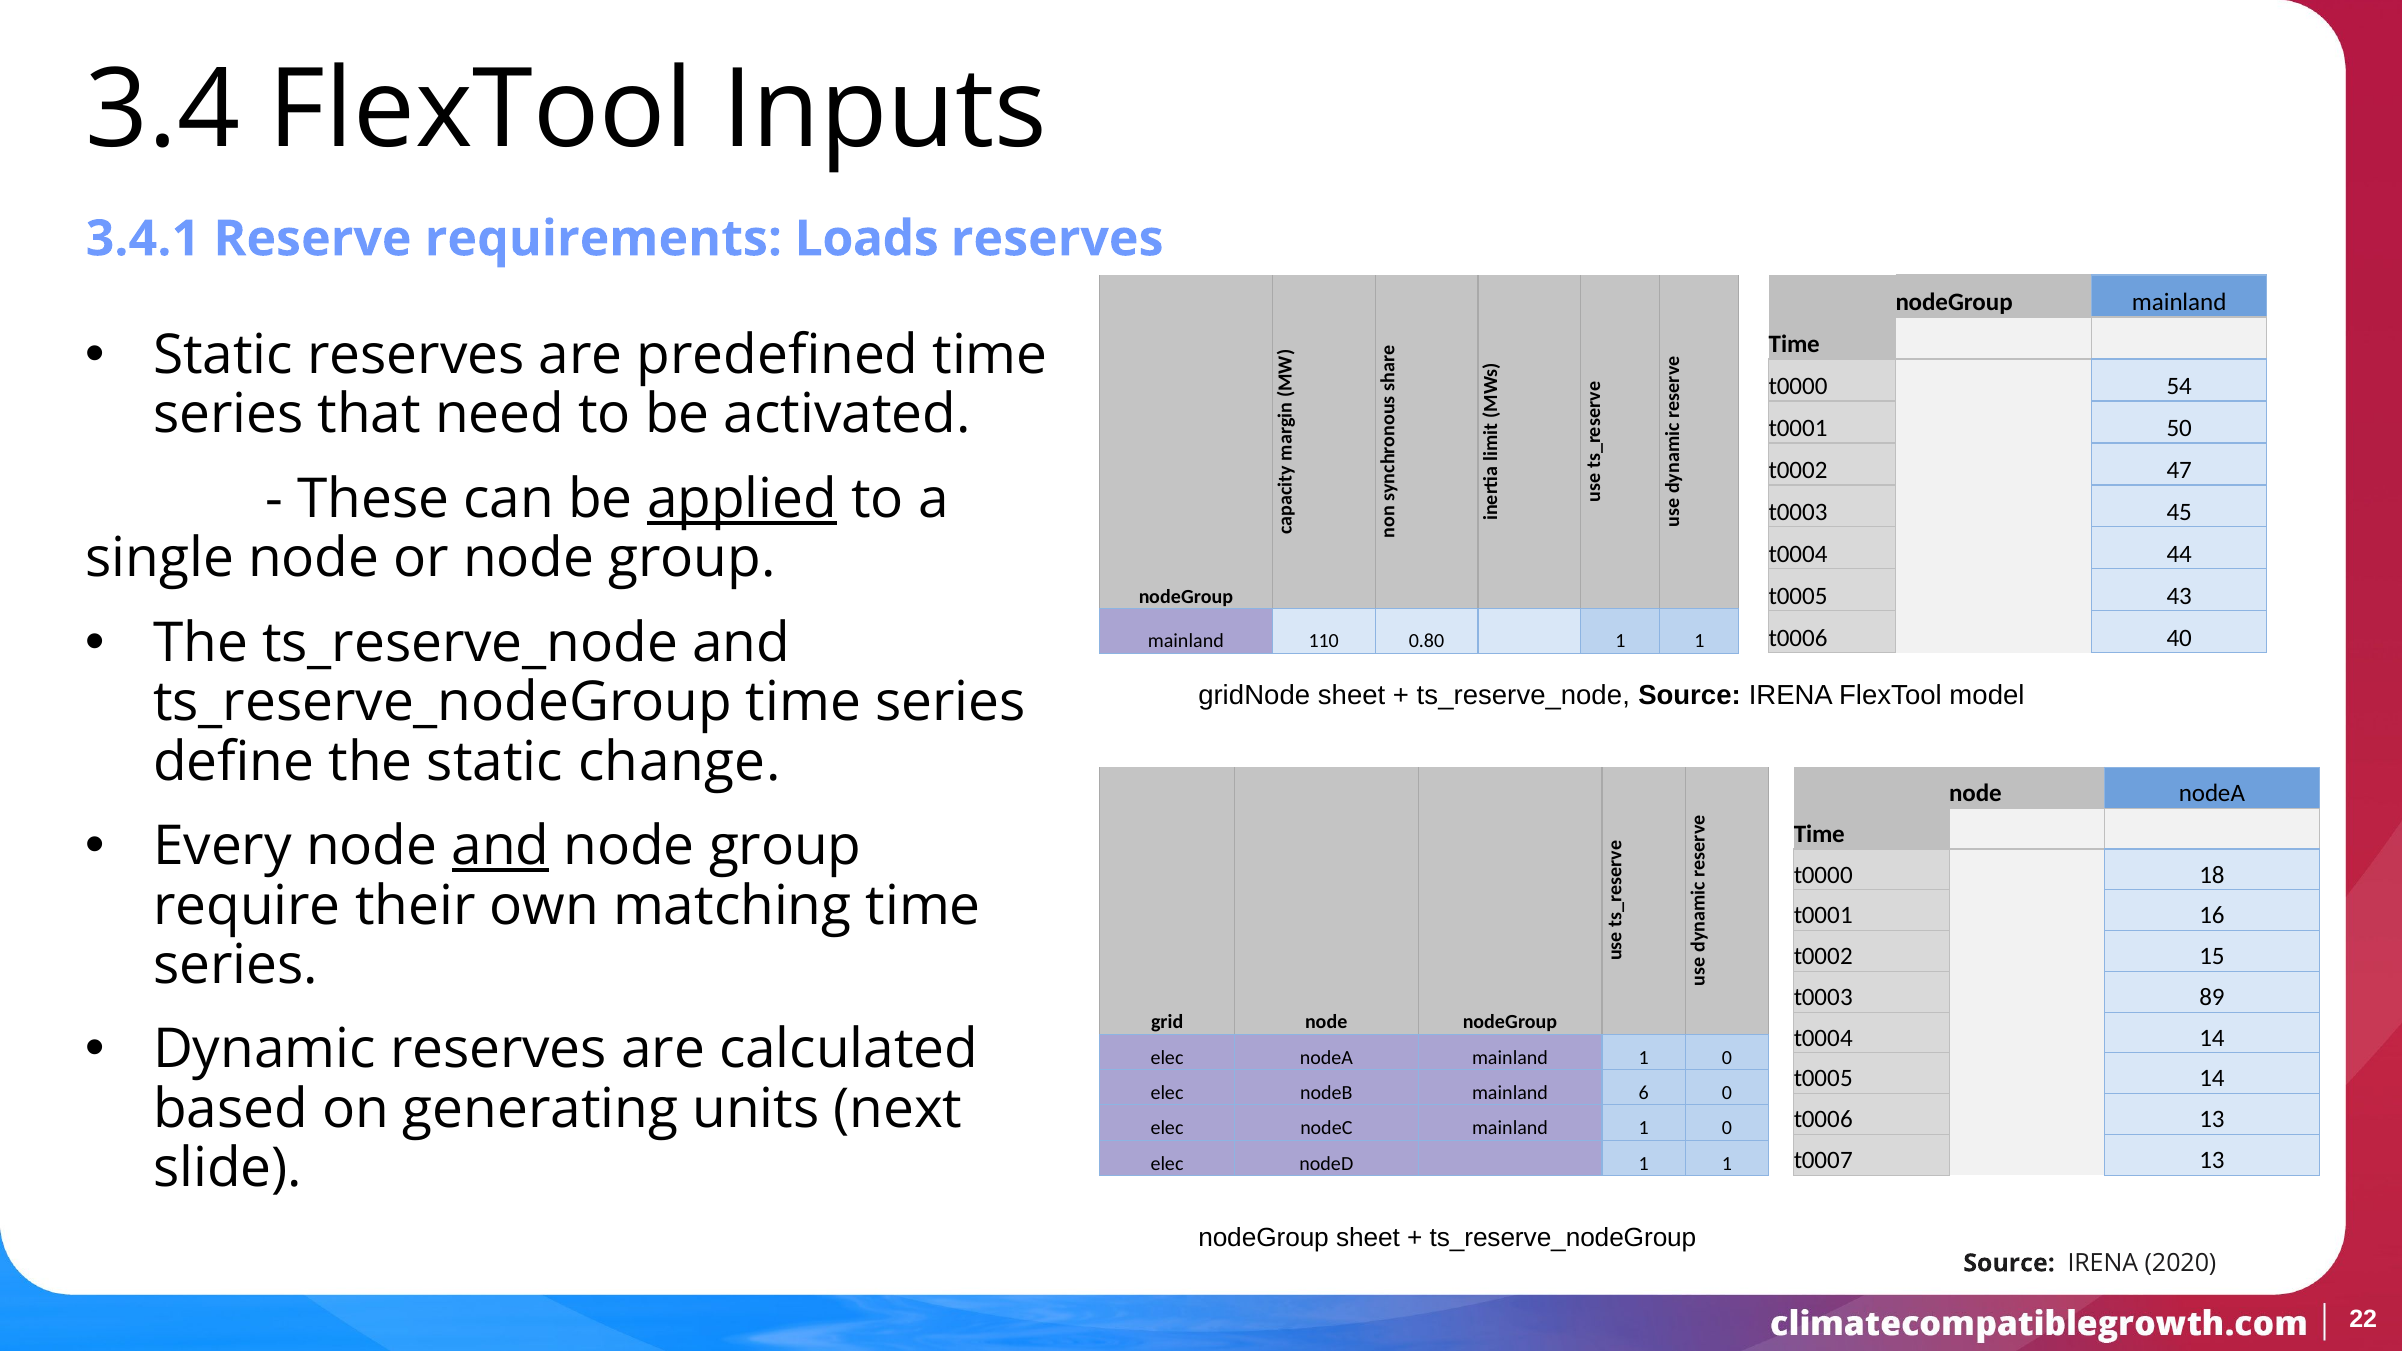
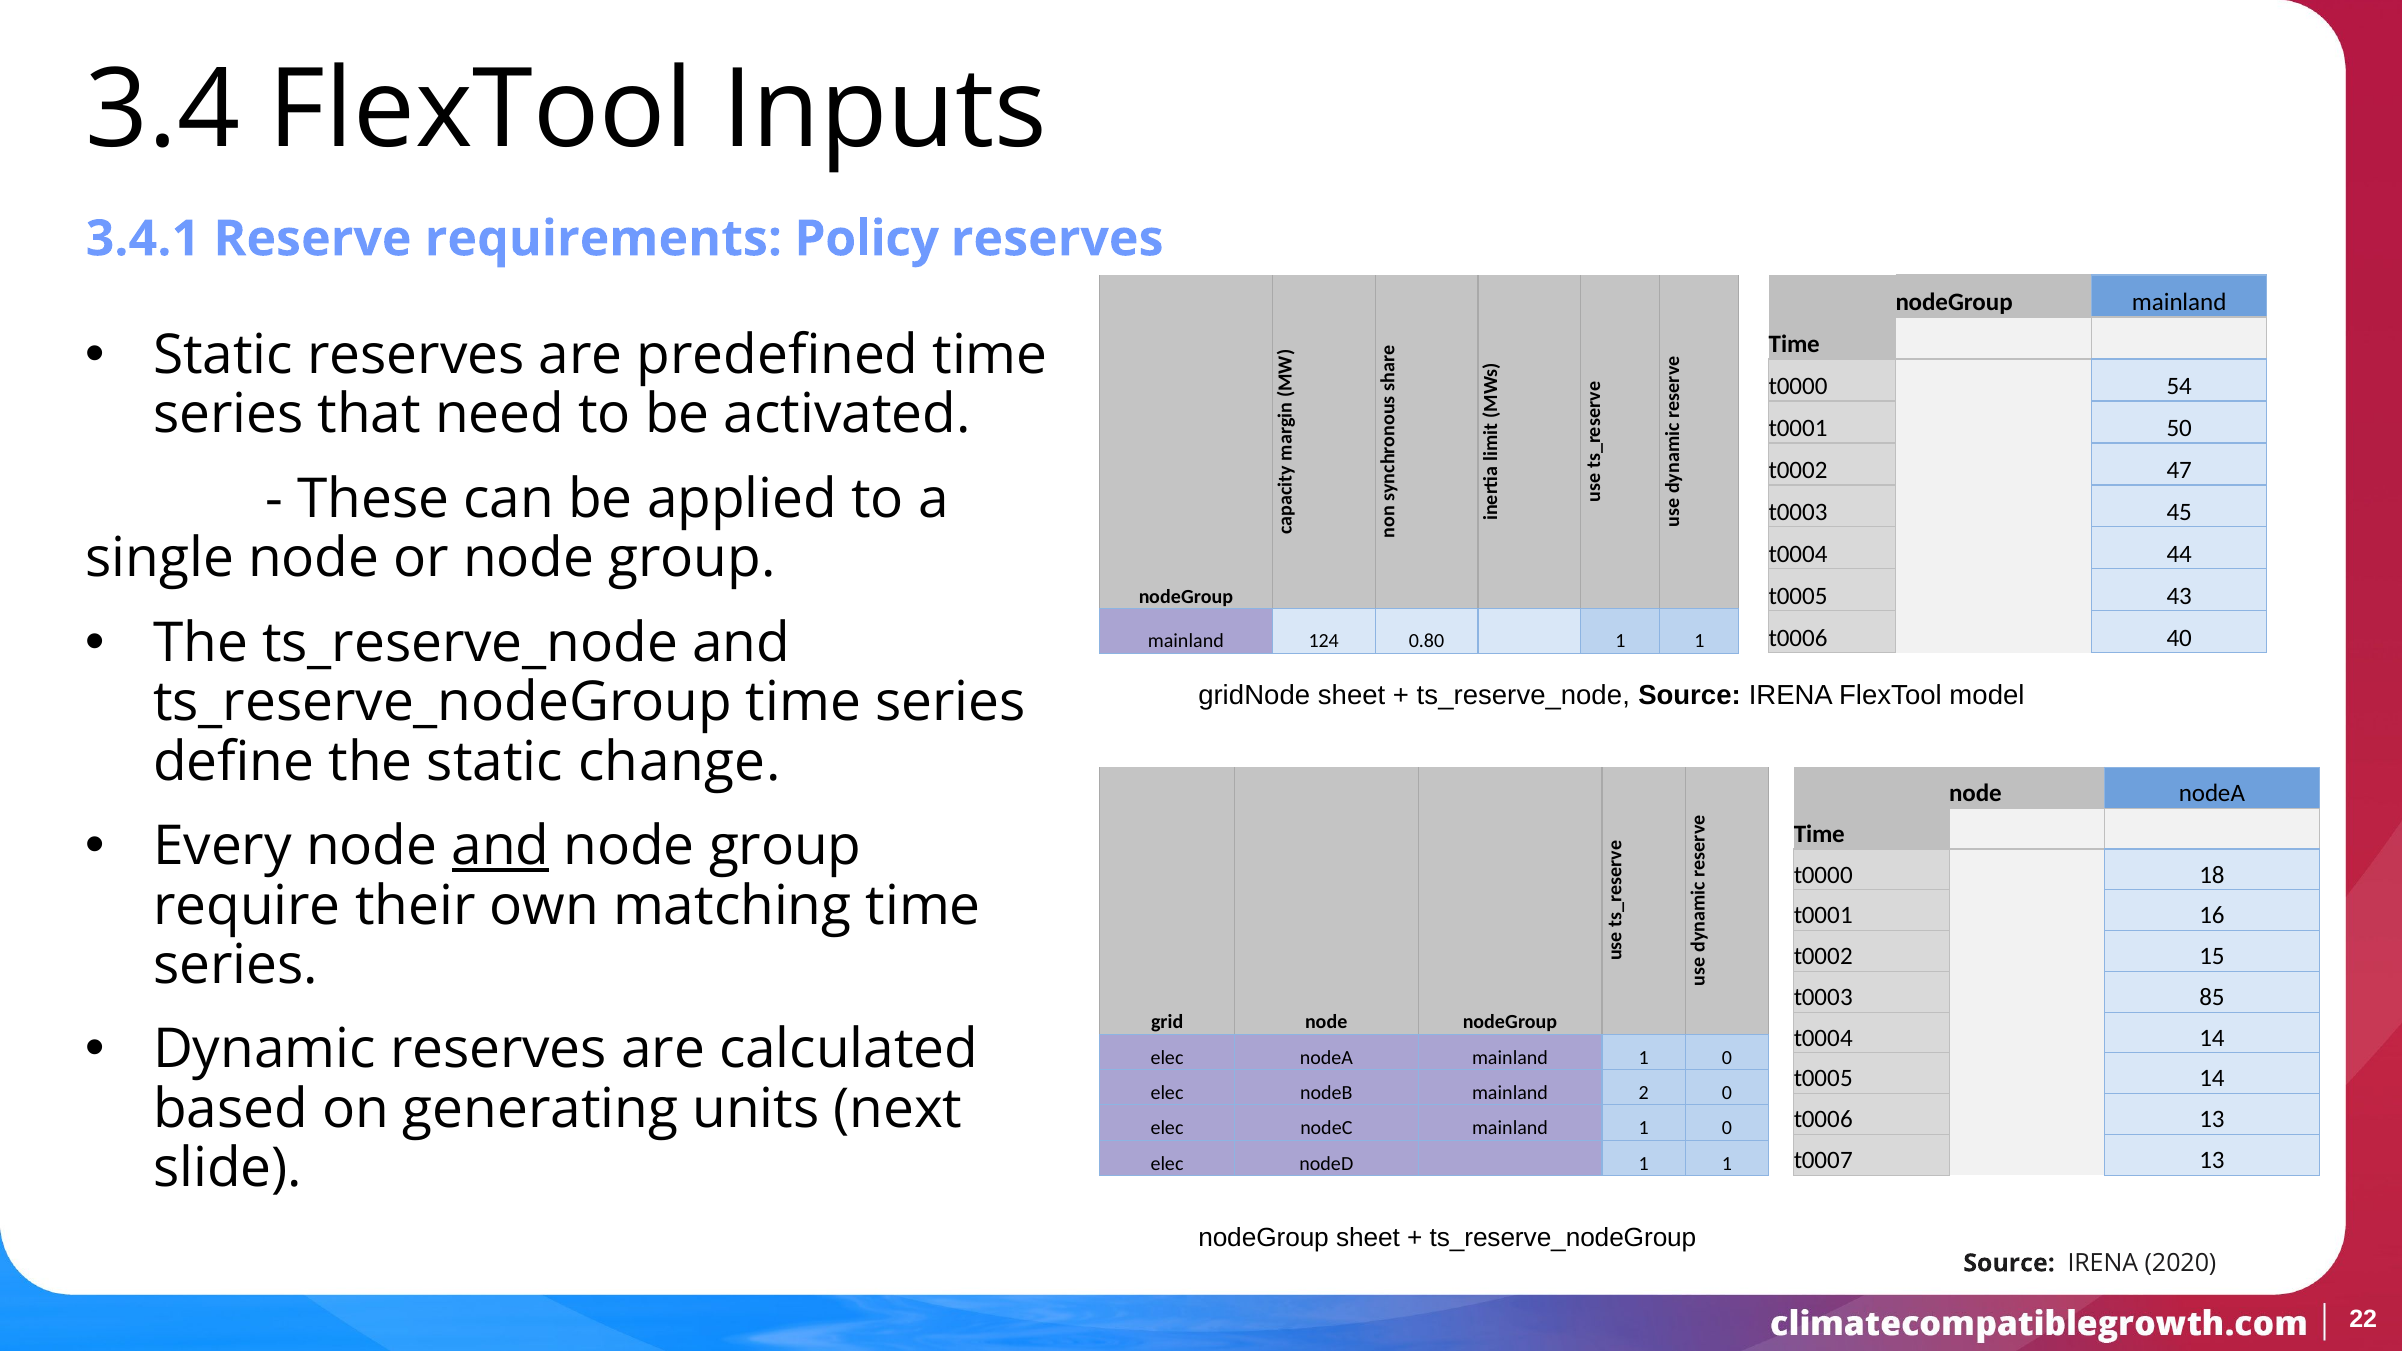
Loads: Loads -> Policy
applied underline: present -> none
110: 110 -> 124
89: 89 -> 85
6: 6 -> 2
